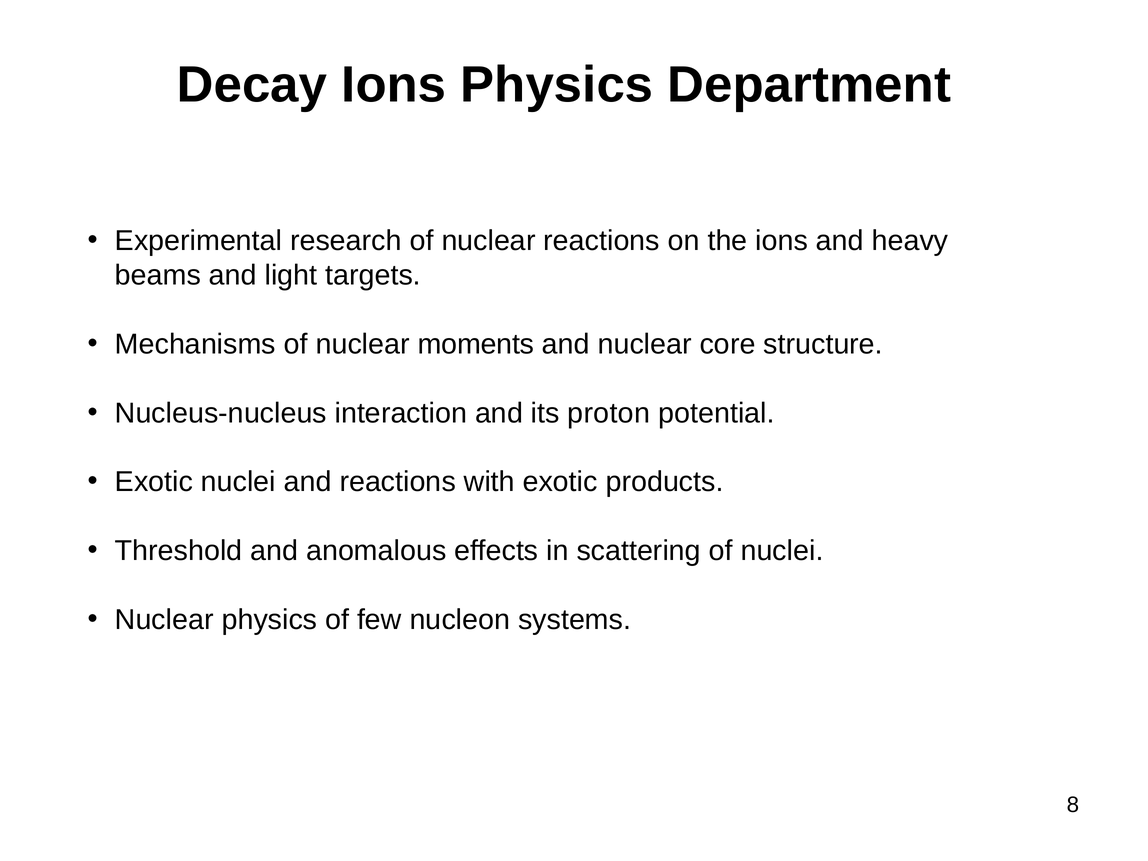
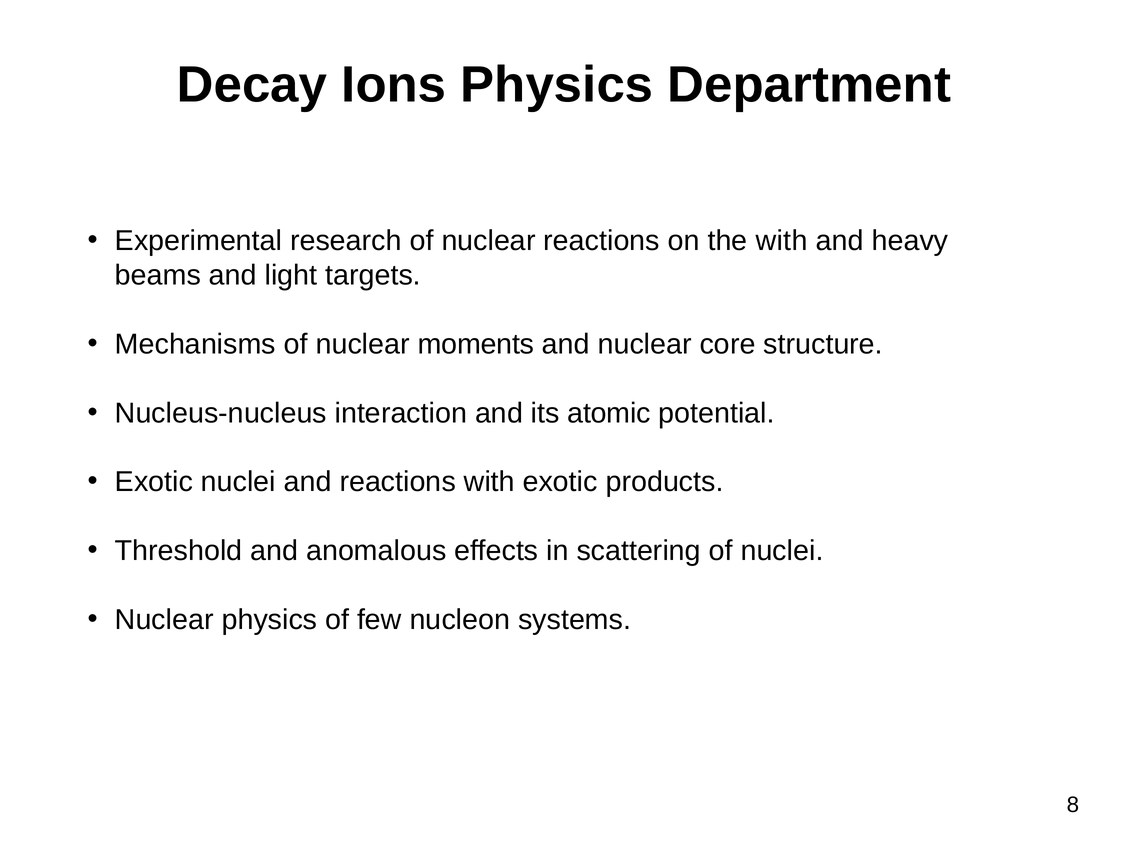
the ions: ions -> with
proton: proton -> atomic
